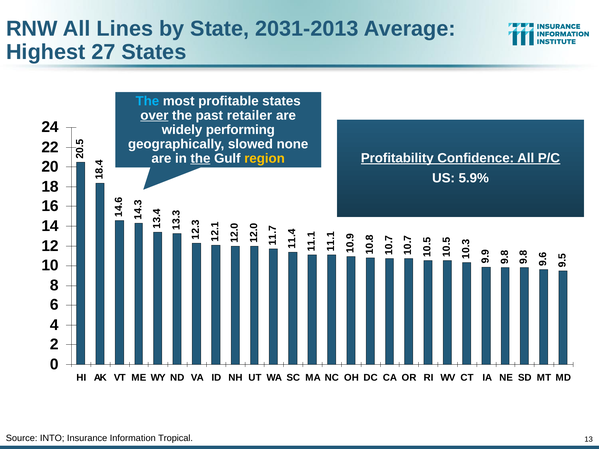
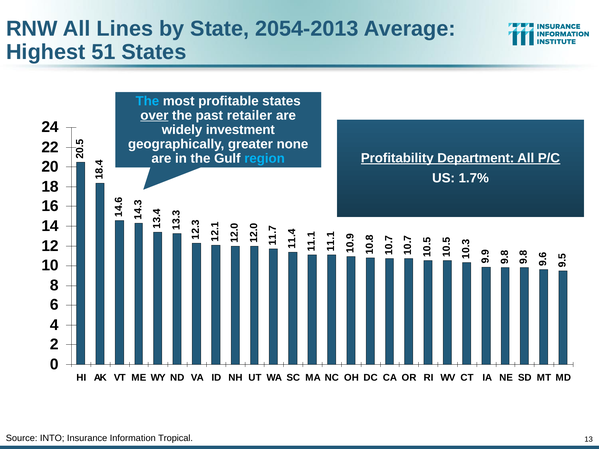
2031-2013: 2031-2013 -> 2054-2013
27: 27 -> 51
performing: performing -> investment
slowed: slowed -> greater
Confidence: Confidence -> Department
the at (200, 158) underline: present -> none
region colour: yellow -> light blue
5.9%: 5.9% -> 1.7%
